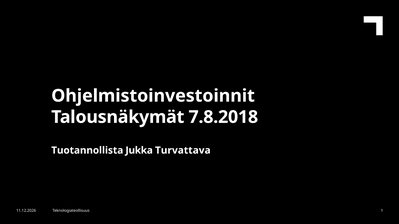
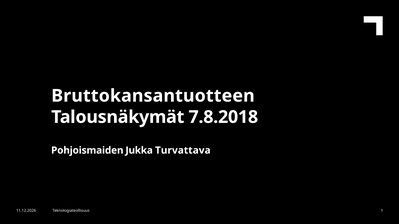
Ohjelmistoinvestoinnit: Ohjelmistoinvestoinnit -> Bruttokansantuotteen
Tuotannollista: Tuotannollista -> Pohjoismaiden
